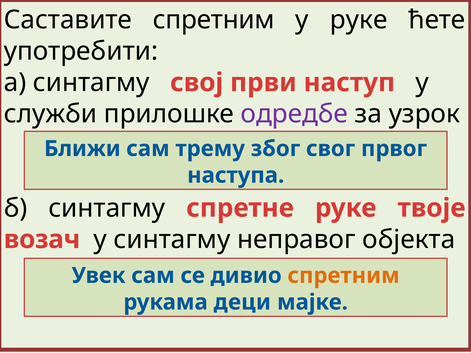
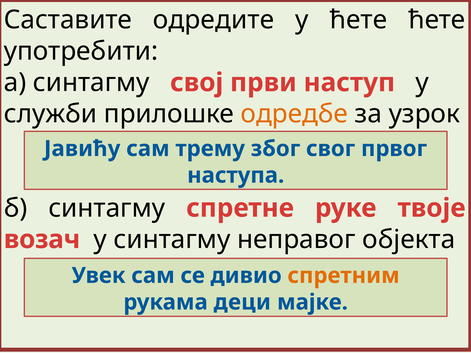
Саставите спретним: спретним -> одредите
у руке: руке -> ћете
одредбе colour: purple -> orange
Ближи: Ближи -> Јавићу
